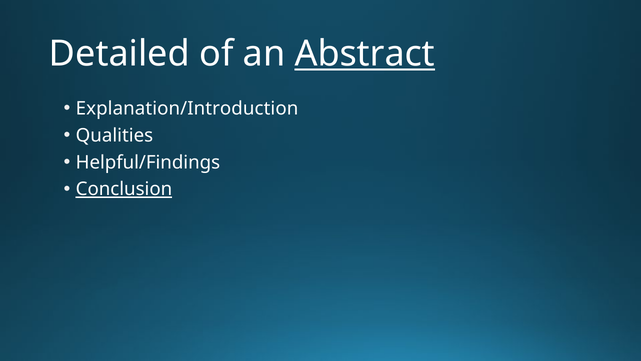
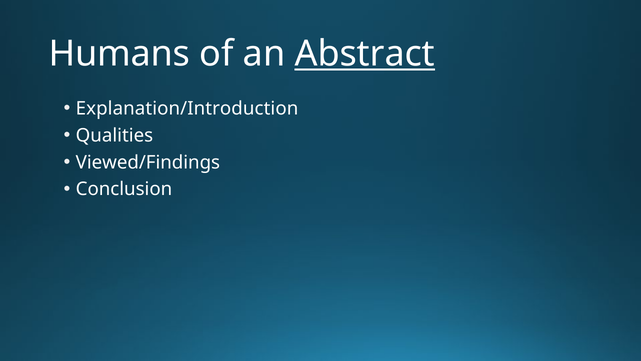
Detailed: Detailed -> Humans
Helpful/Findings: Helpful/Findings -> Viewed/Findings
Conclusion underline: present -> none
